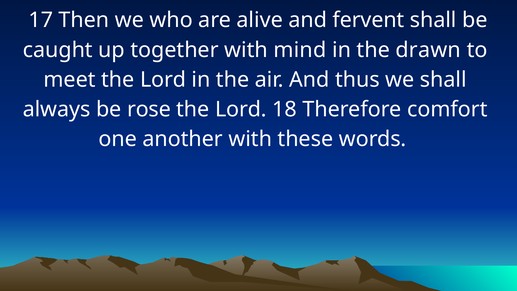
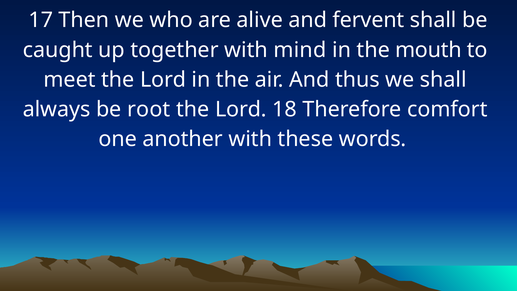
drawn: drawn -> mouth
rose: rose -> root
